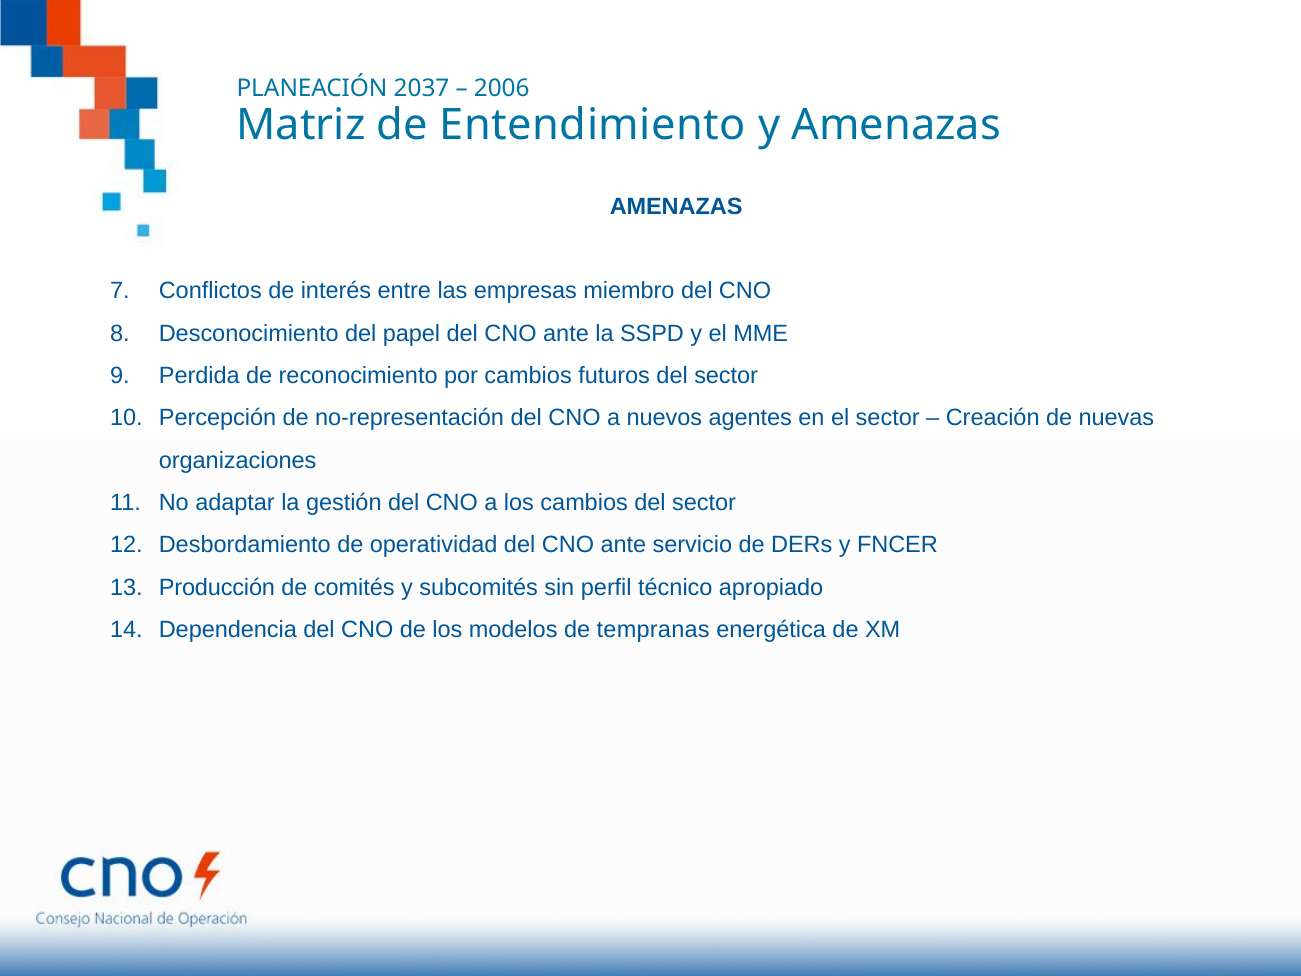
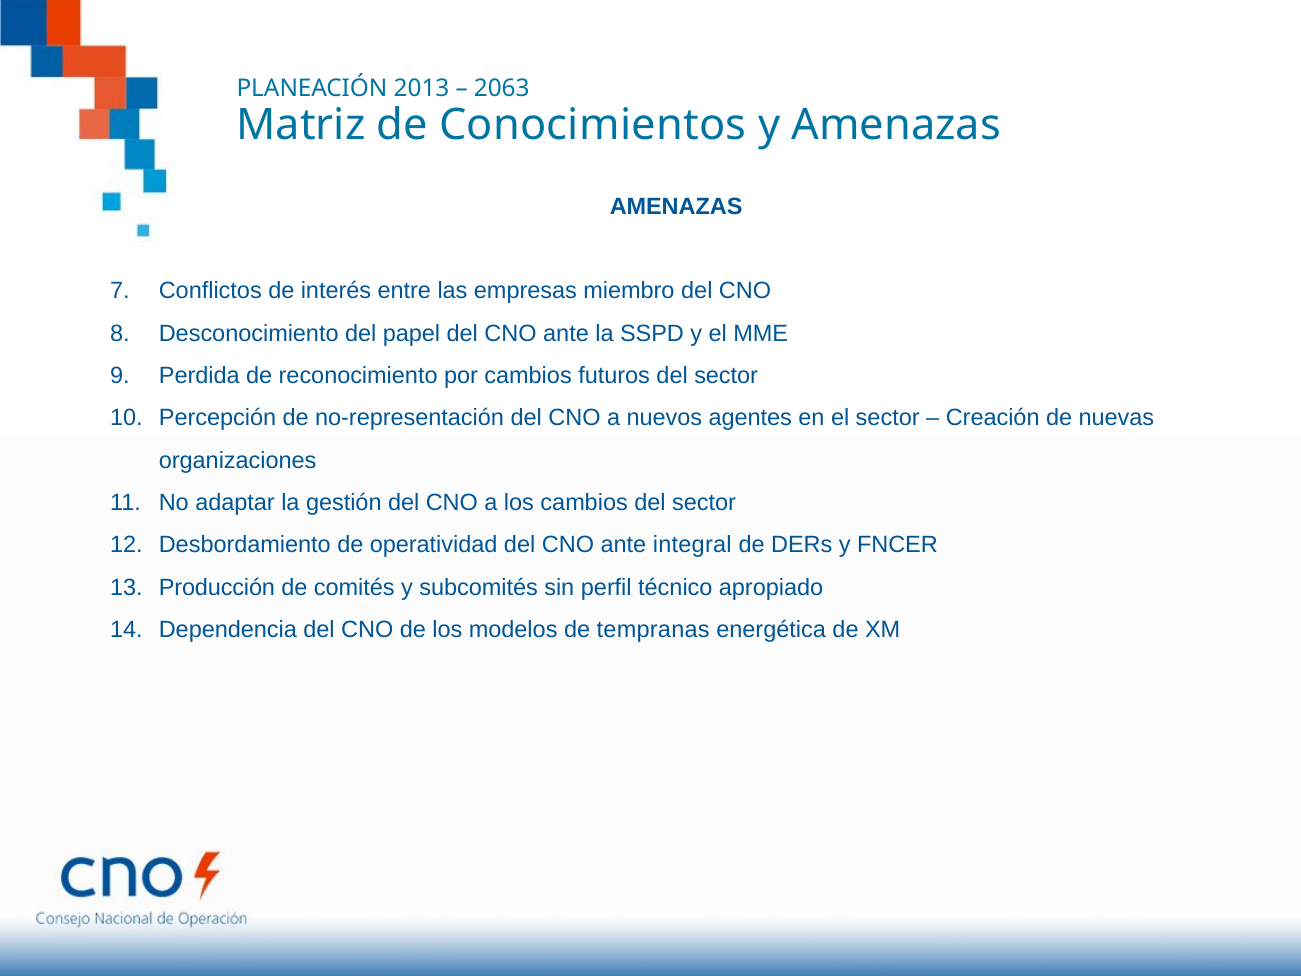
2037: 2037 -> 2013
2006: 2006 -> 2063
Entendimiento: Entendimiento -> Conocimientos
servicio: servicio -> integral
